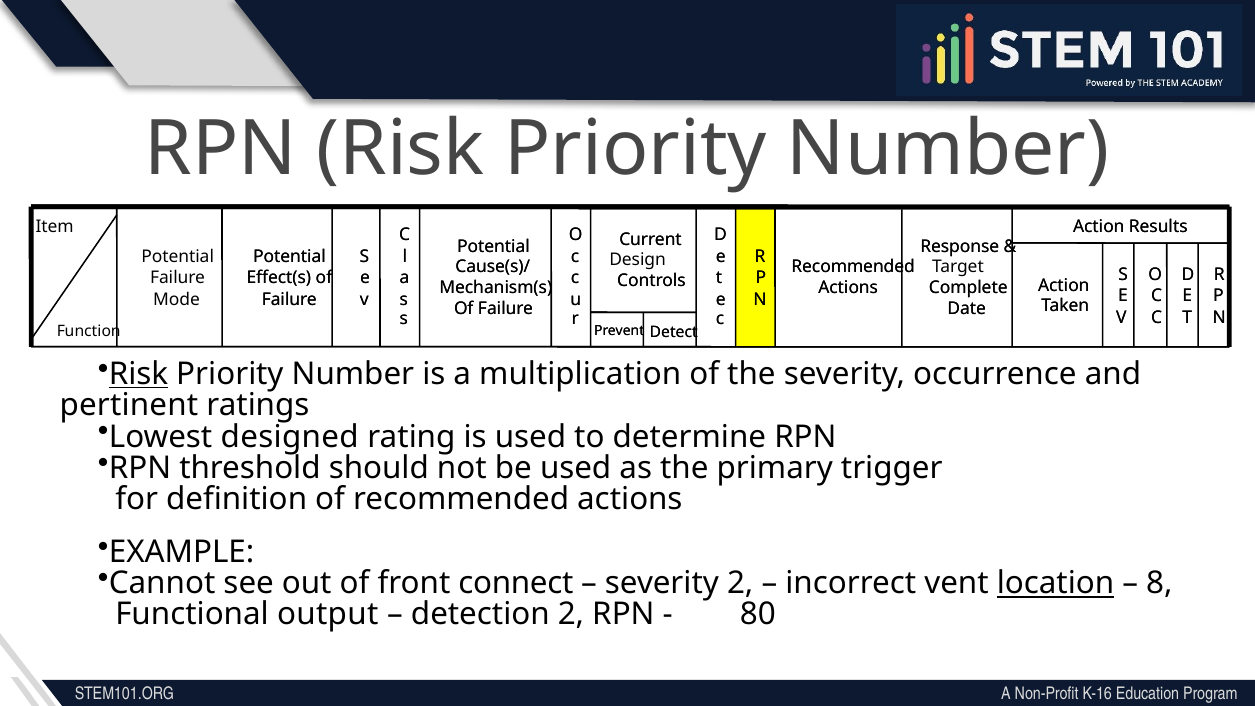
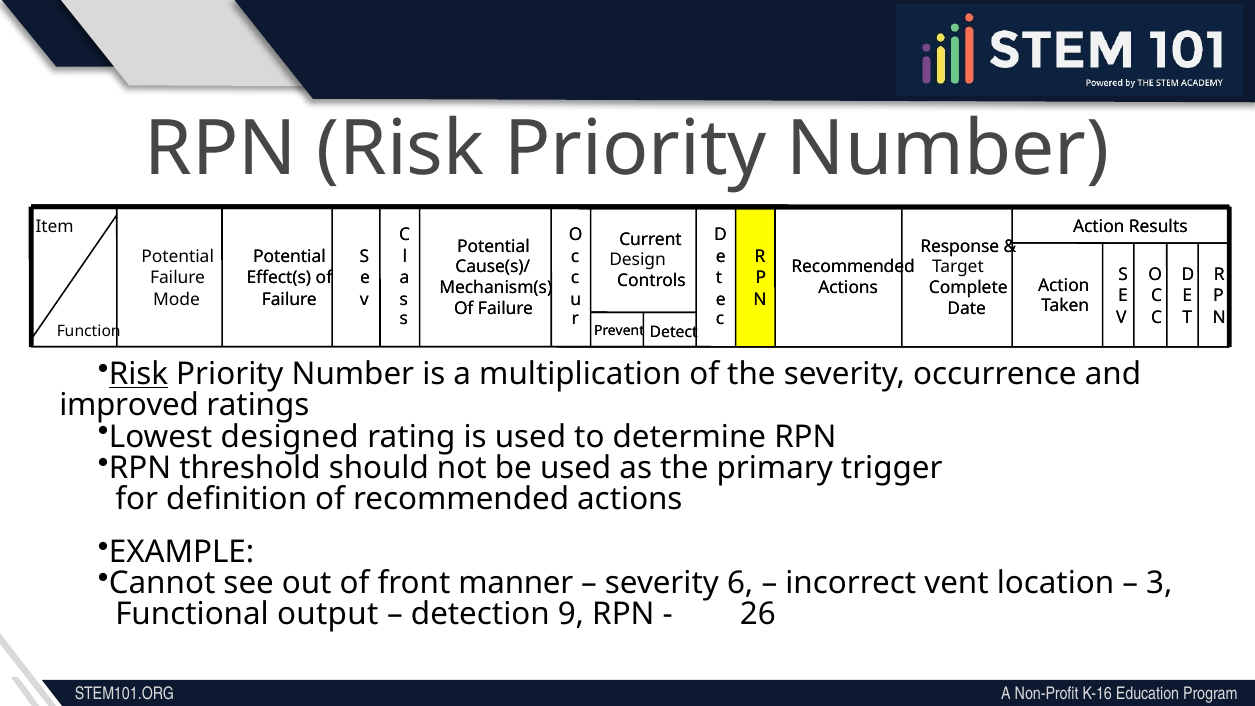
pertinent: pertinent -> improved
connect: connect -> manner
severity 2: 2 -> 6
location underline: present -> none
8: 8 -> 3
detection 2: 2 -> 9
80: 80 -> 26
